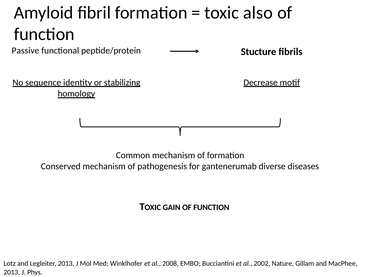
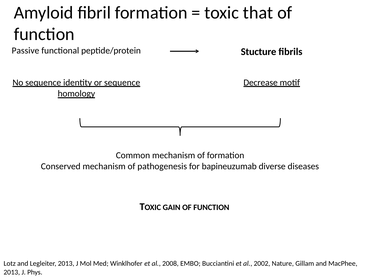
also: also -> that
or stabilizing: stabilizing -> sequence
gantenerumab: gantenerumab -> bapineuzumab
